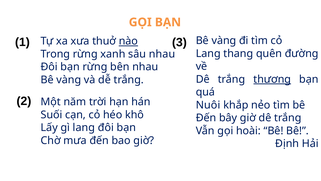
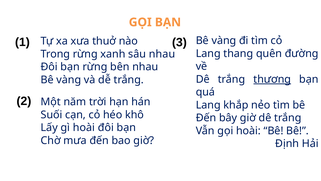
nào underline: present -> none
Nuôi at (208, 105): Nuôi -> Lang
gì lang: lang -> hoài
